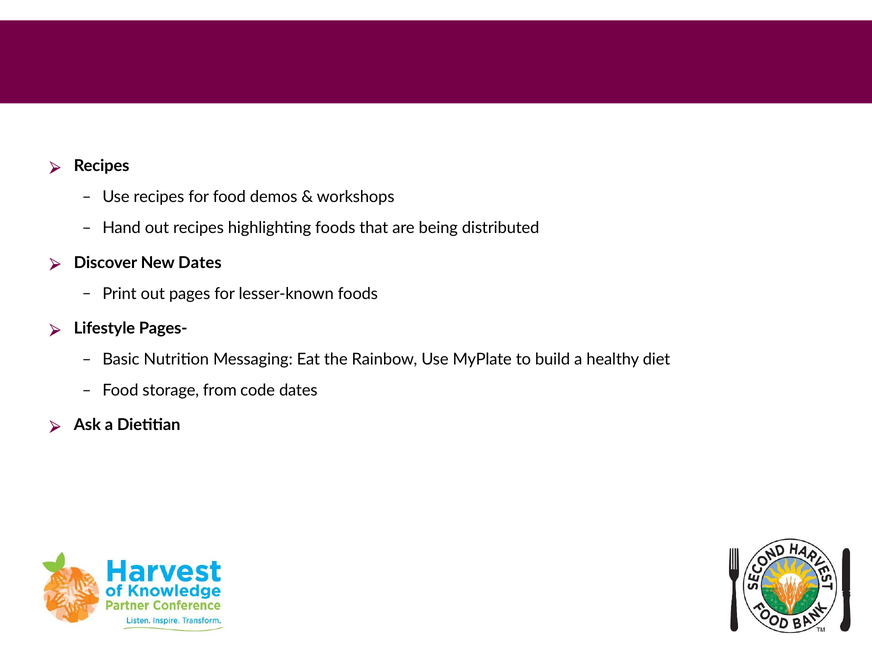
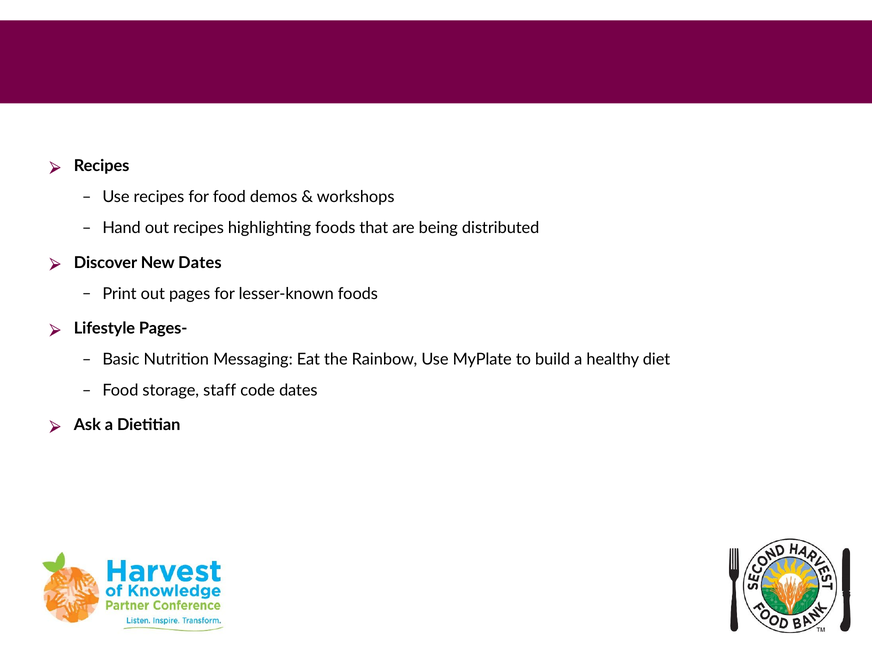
from: from -> staff
